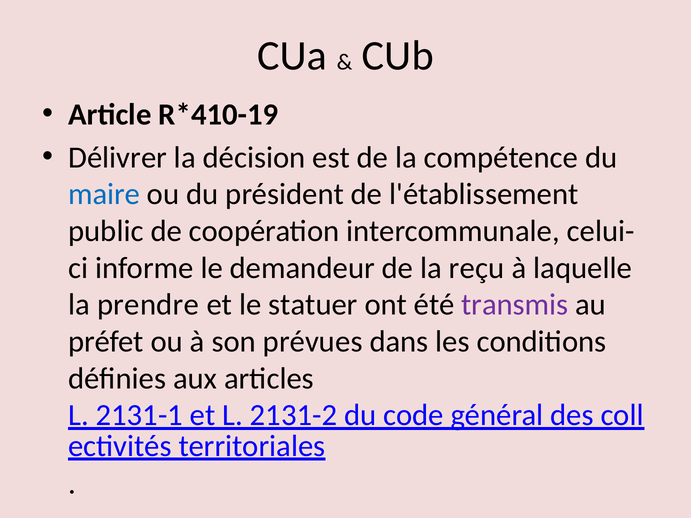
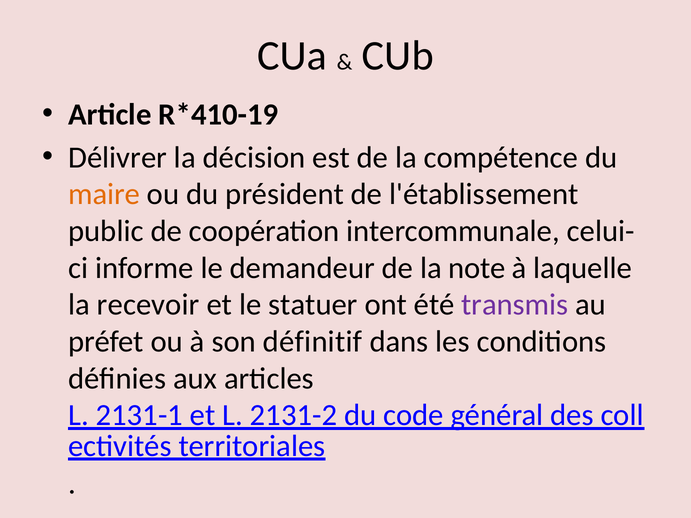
maire colour: blue -> orange
reçu: reçu -> note
prendre: prendre -> recevoir
prévues: prévues -> définitif
